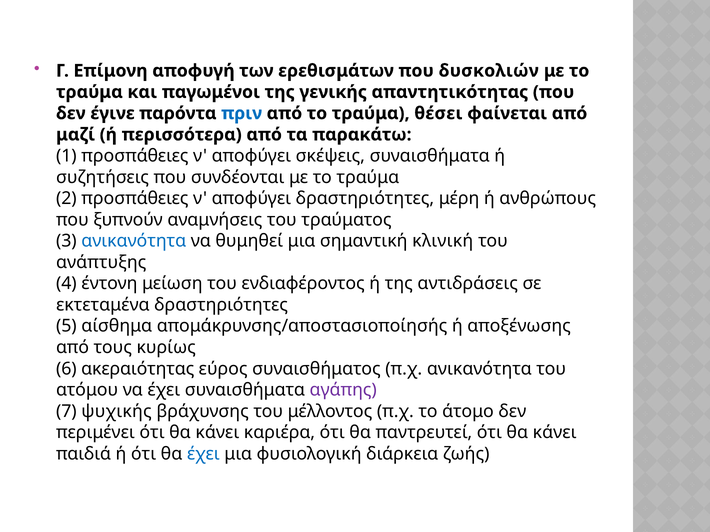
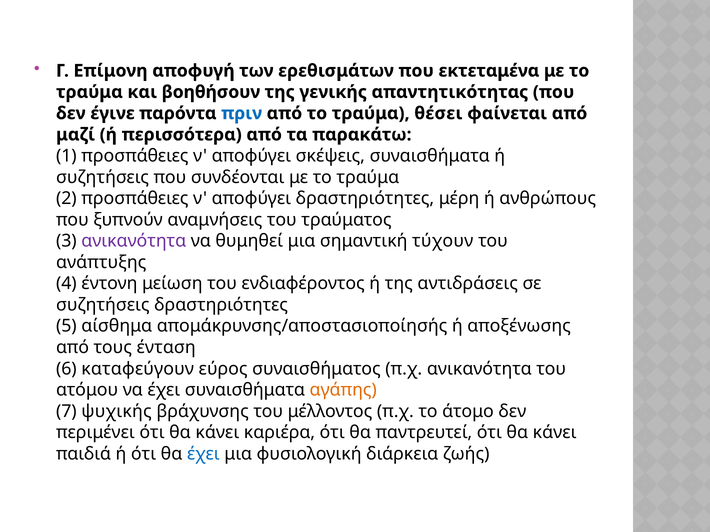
δυσκολιών: δυσκολιών -> εκτεταμένα
παγωμένοι: παγωμένοι -> βοηθήσουν
ανικανότητα at (134, 241) colour: blue -> purple
κλινική: κλινική -> τύχουν
εκτεταμένα at (103, 305): εκτεταμένα -> συζητήσεις
κυρίως: κυρίως -> ένταση
ακεραιότητας: ακεραιότητας -> καταφεύγουν
αγάπης colour: purple -> orange
